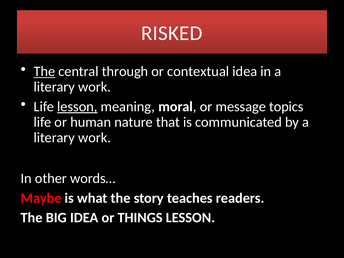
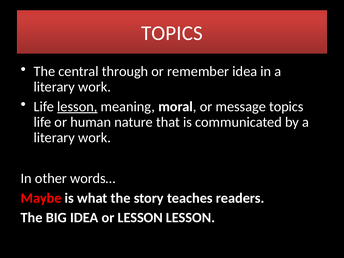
RISKED at (172, 33): RISKED -> TOPICS
The at (44, 72) underline: present -> none
contextual: contextual -> remember
or THINGS: THINGS -> LESSON
